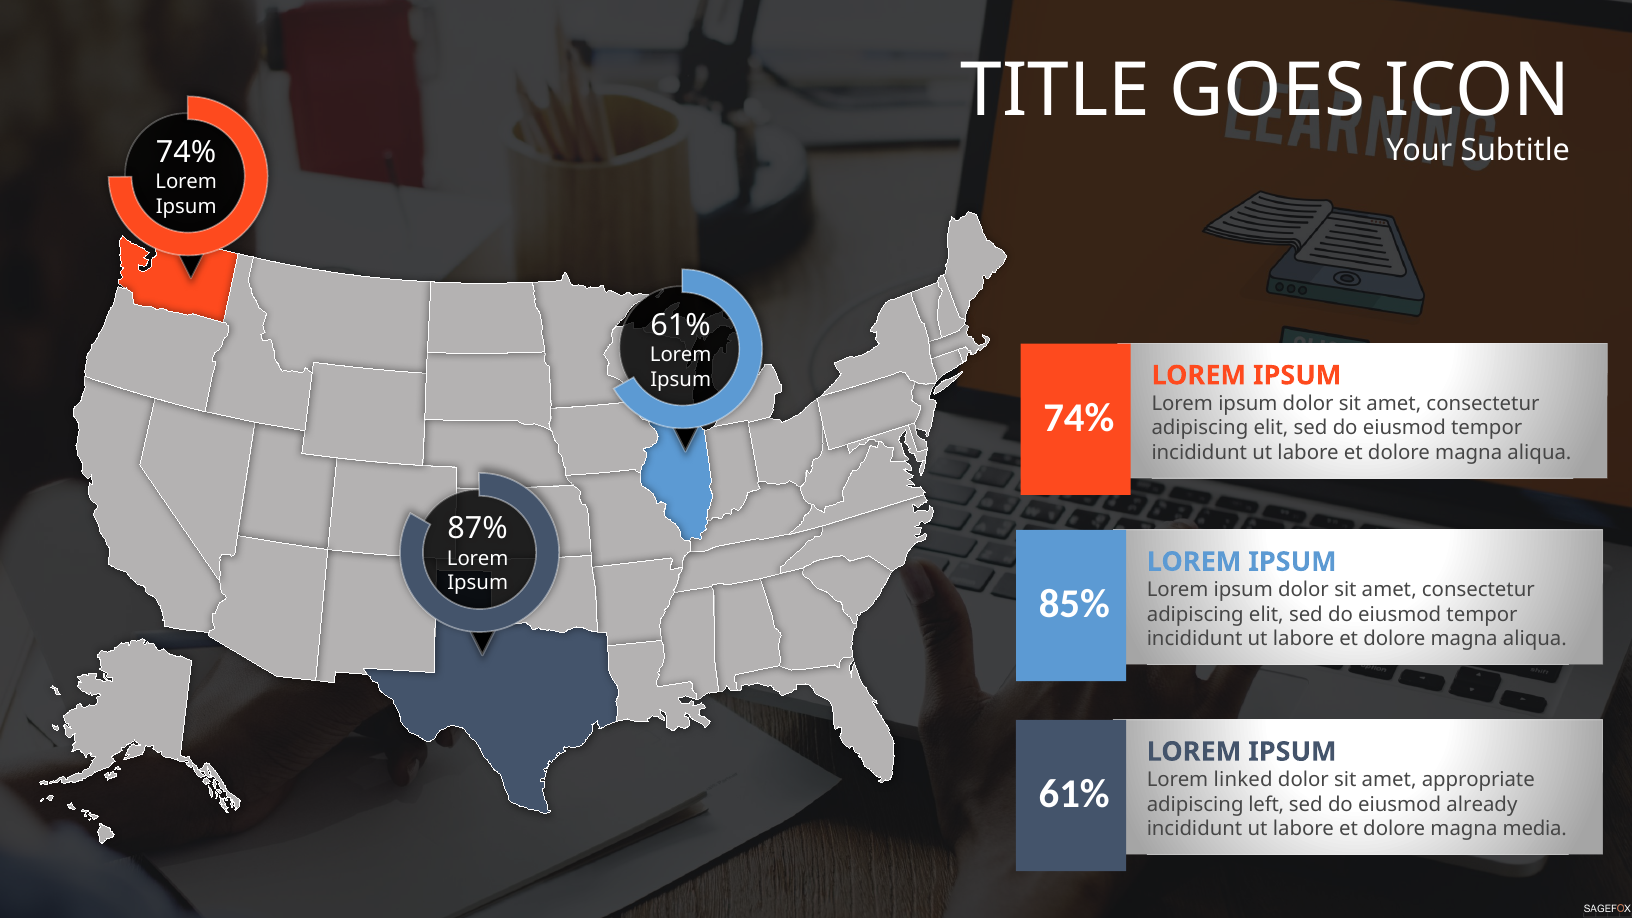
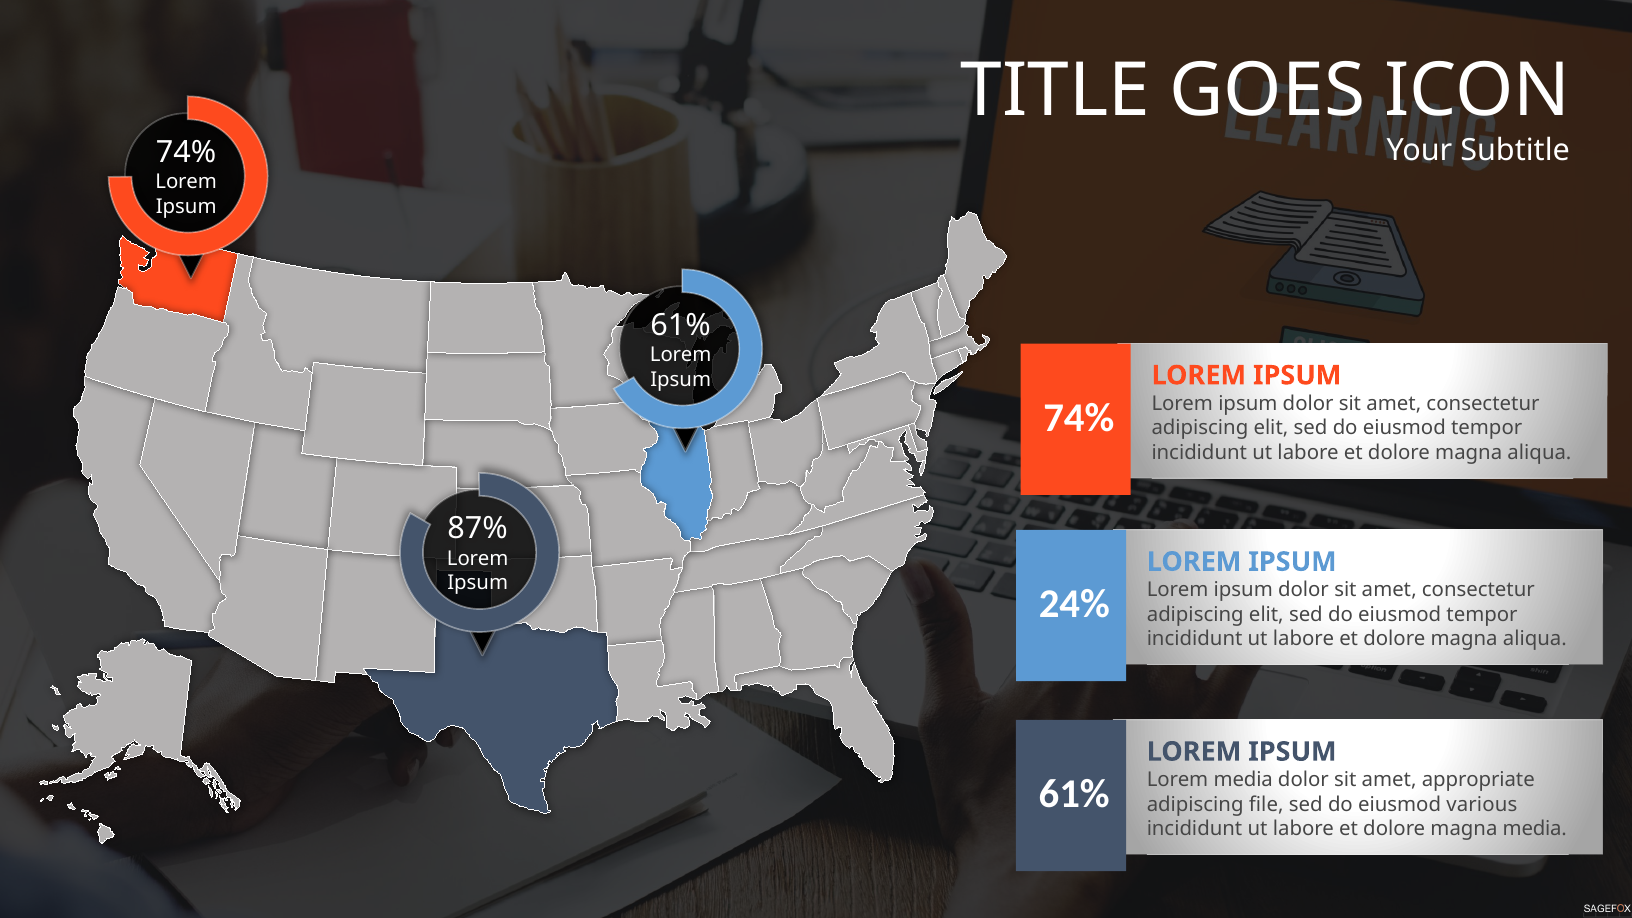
85%: 85% -> 24%
Lorem linked: linked -> media
left: left -> file
already: already -> various
